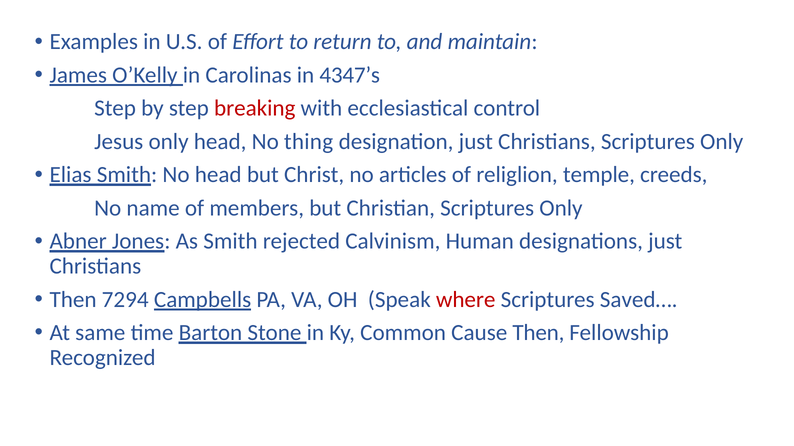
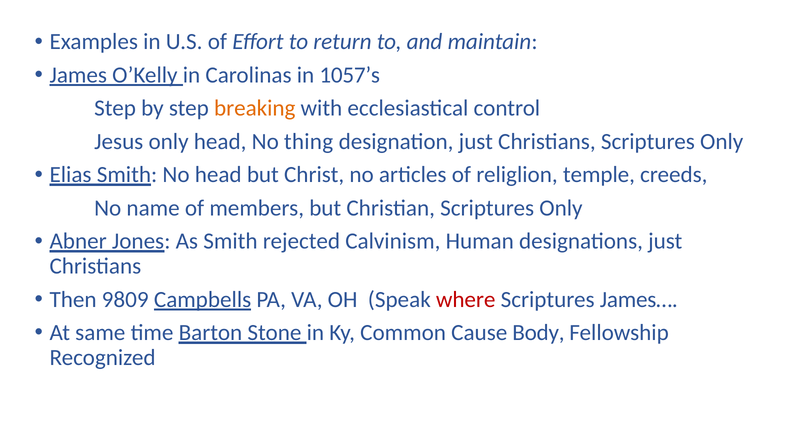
4347’s: 4347’s -> 1057’s
breaking colour: red -> orange
7294: 7294 -> 9809
Saved…: Saved… -> James…
Cause Then: Then -> Body
